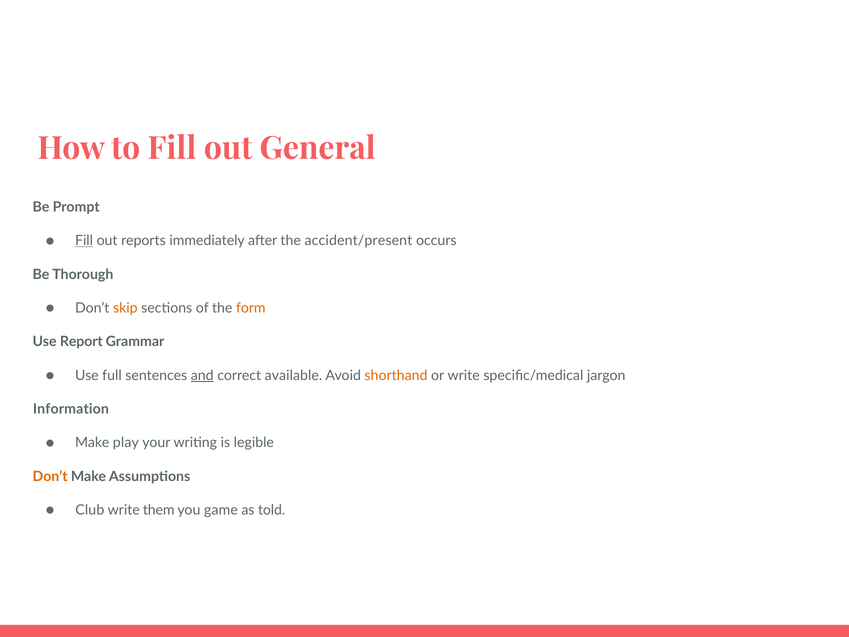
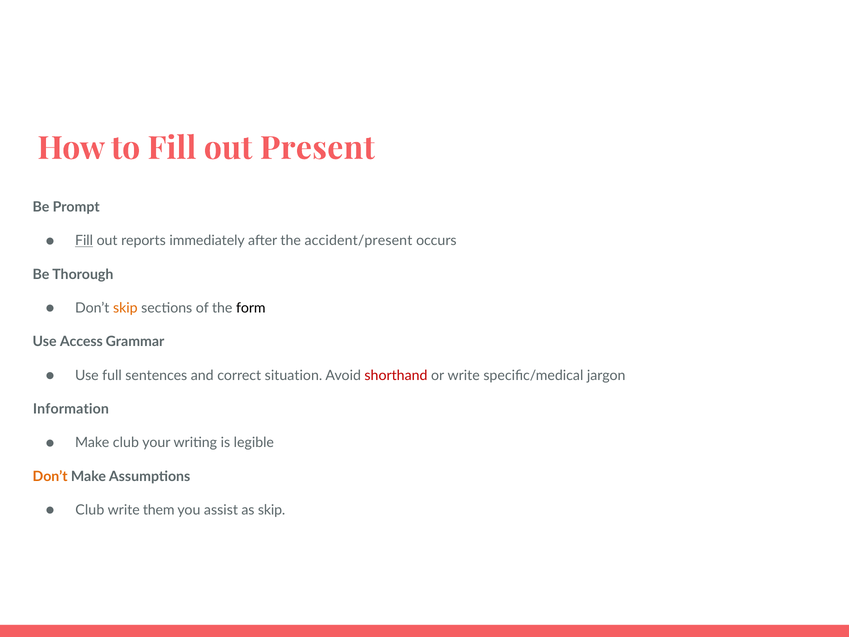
General: General -> Present
form colour: orange -> black
Report: Report -> Access
and underline: present -> none
available: available -> situation
shorthand colour: orange -> red
Make play: play -> club
game: game -> assist
as told: told -> skip
